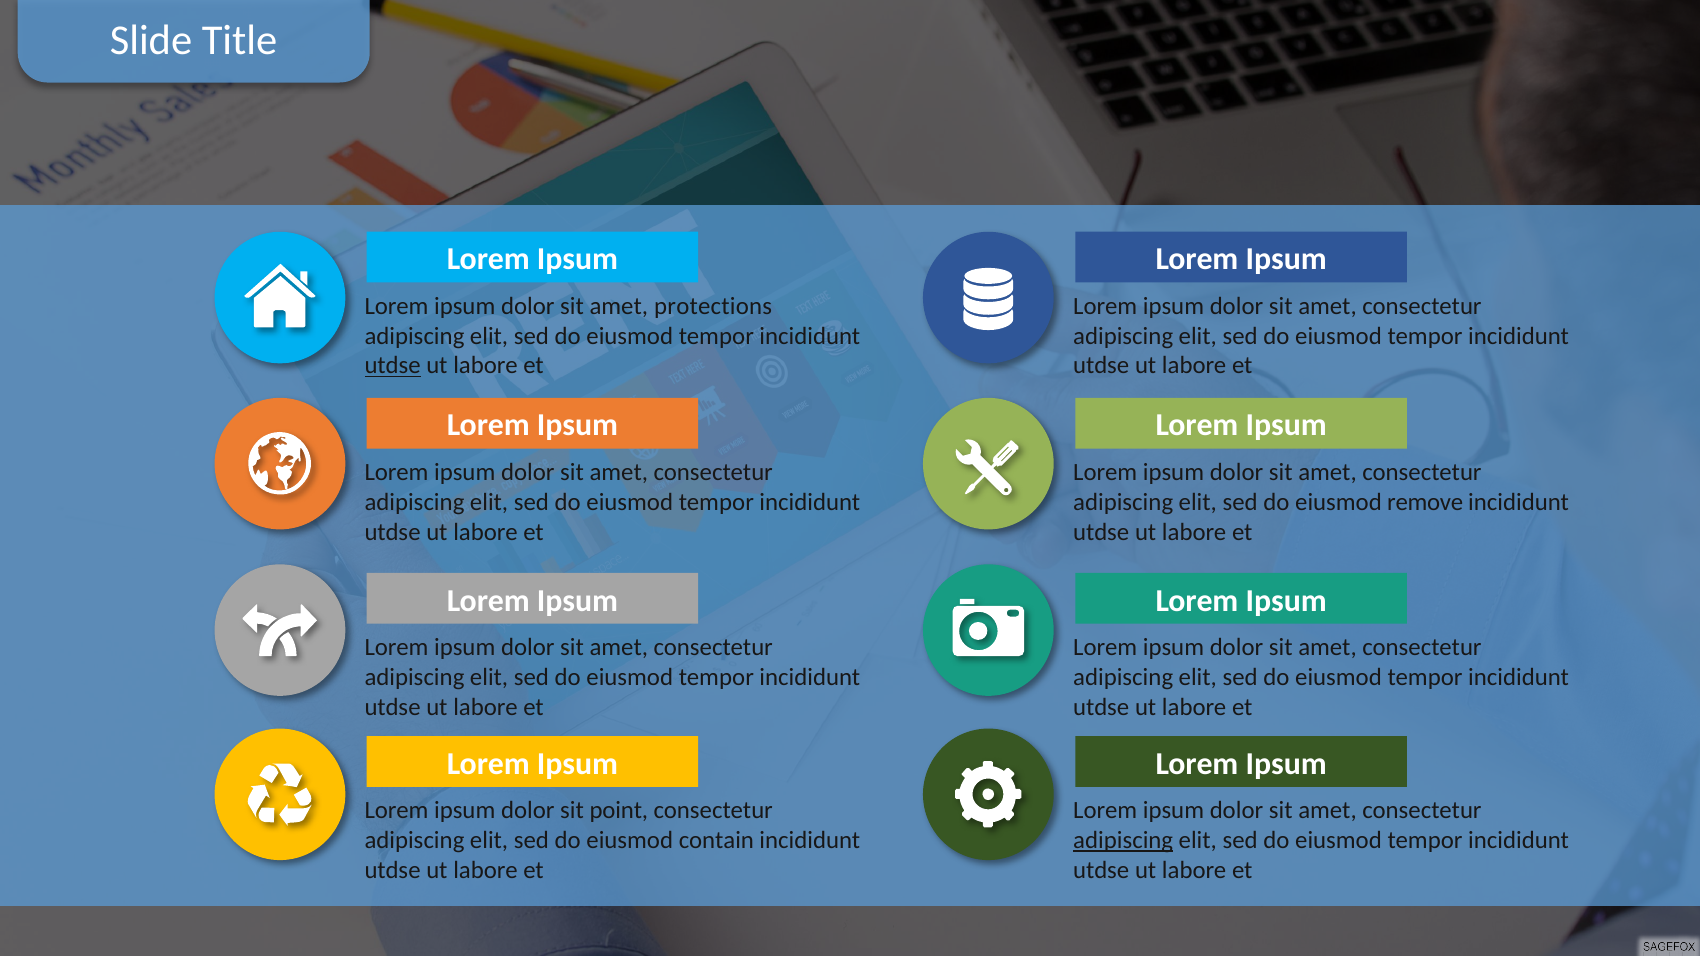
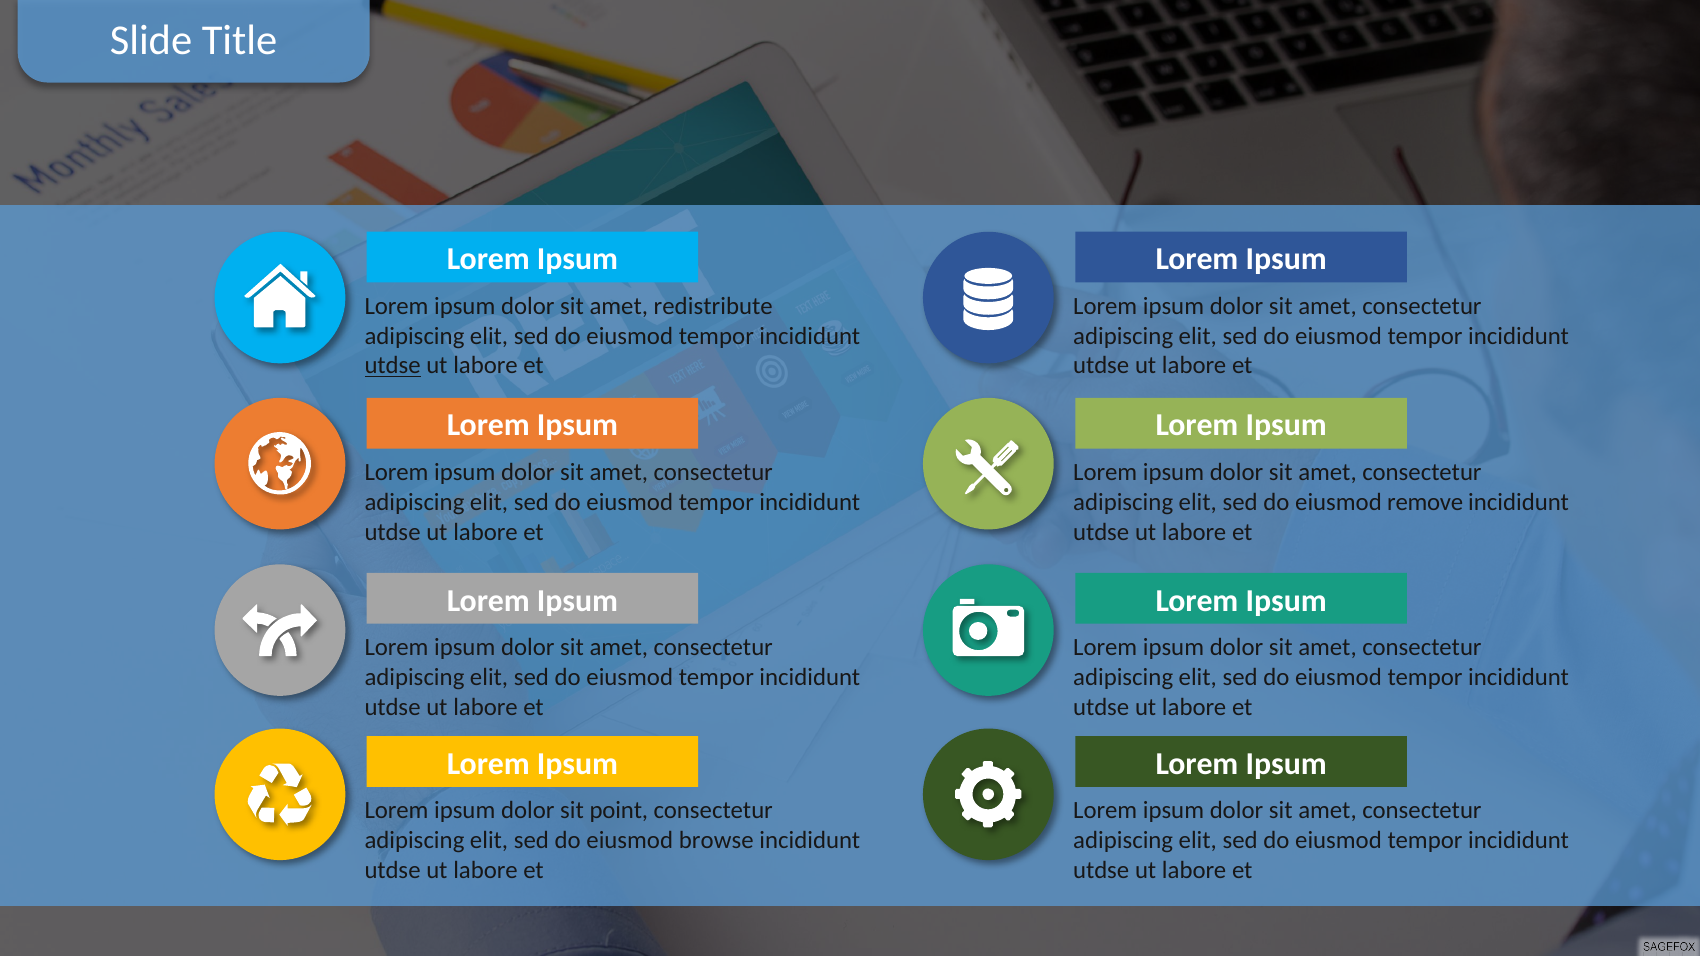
protections: protections -> redistribute
contain: contain -> browse
adipiscing at (1123, 841) underline: present -> none
